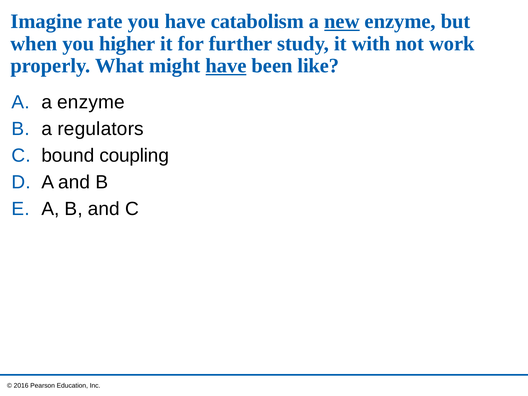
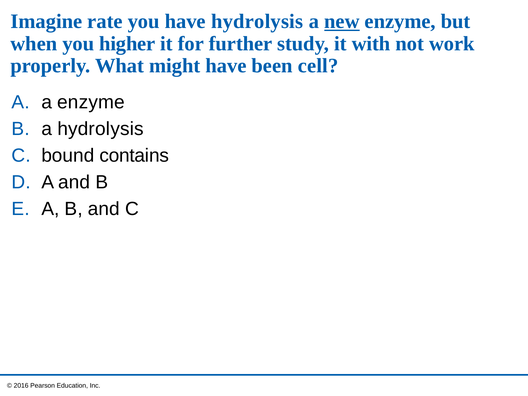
have catabolism: catabolism -> hydrolysis
have at (226, 66) underline: present -> none
like: like -> cell
a regulators: regulators -> hydrolysis
coupling: coupling -> contains
